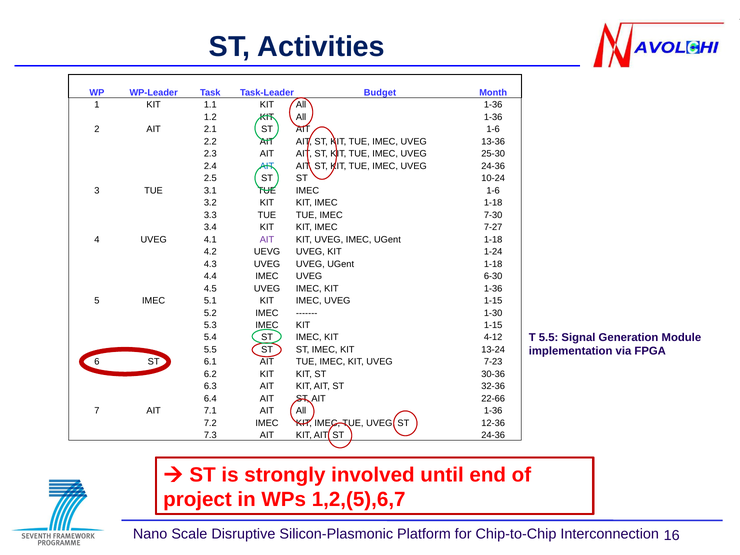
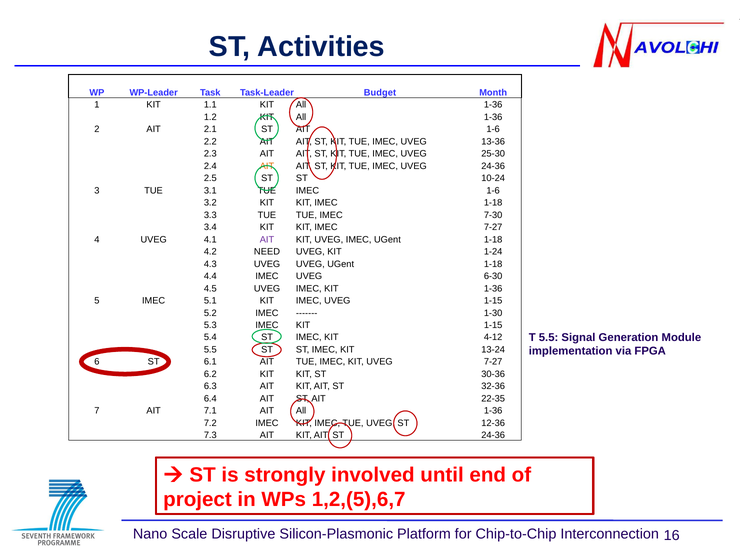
AIT at (267, 166) colour: blue -> orange
UEVG: UEVG -> NEED
UVEG 7-23: 7-23 -> 7-27
22-66: 22-66 -> 22-35
